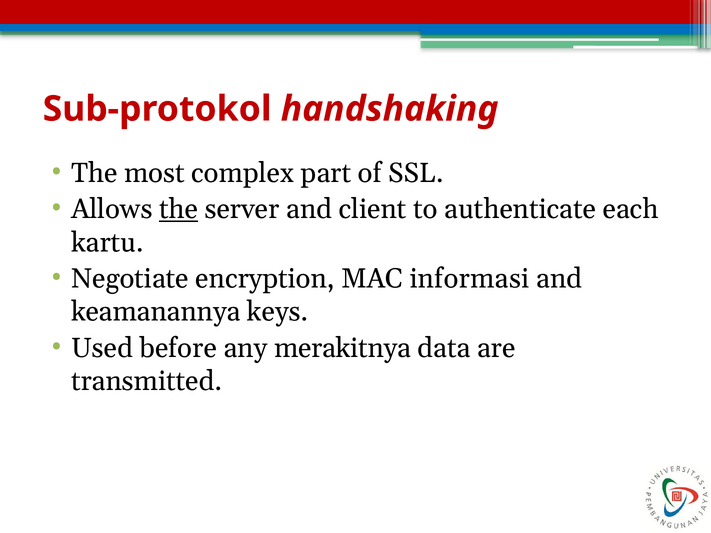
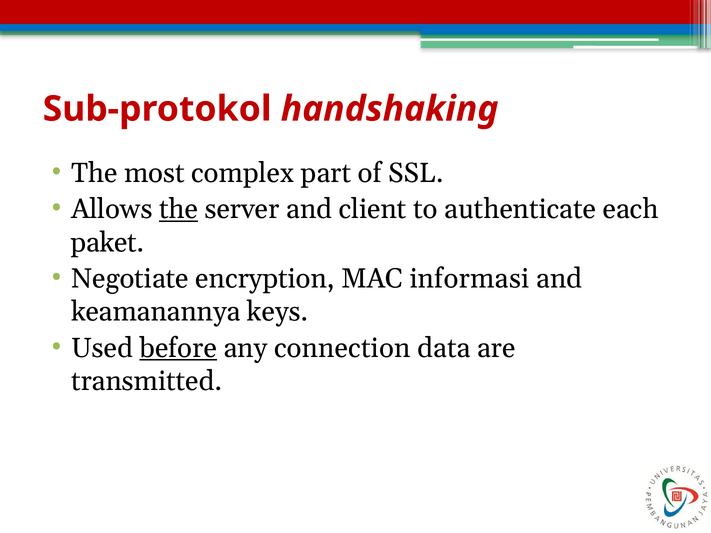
kartu: kartu -> paket
before underline: none -> present
merakitnya: merakitnya -> connection
